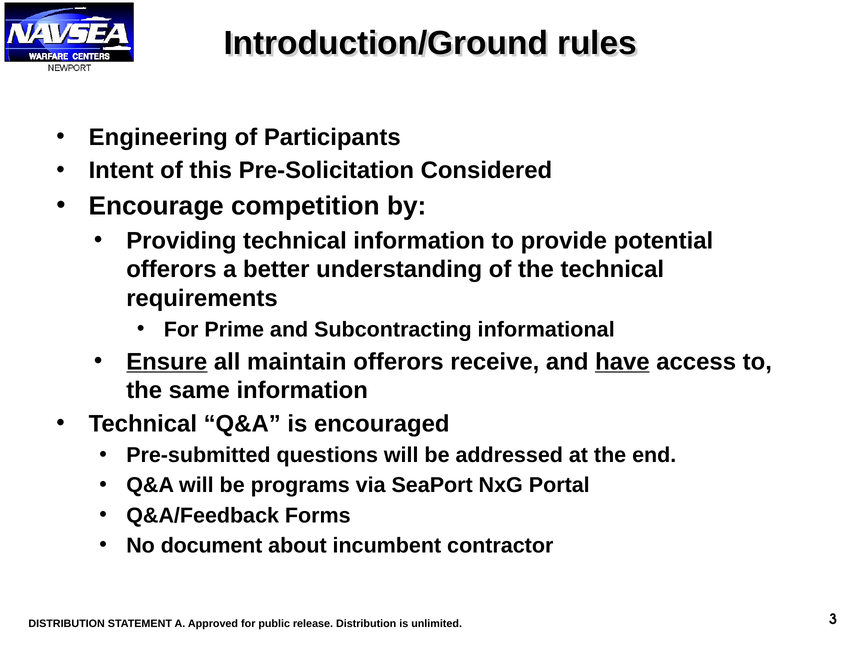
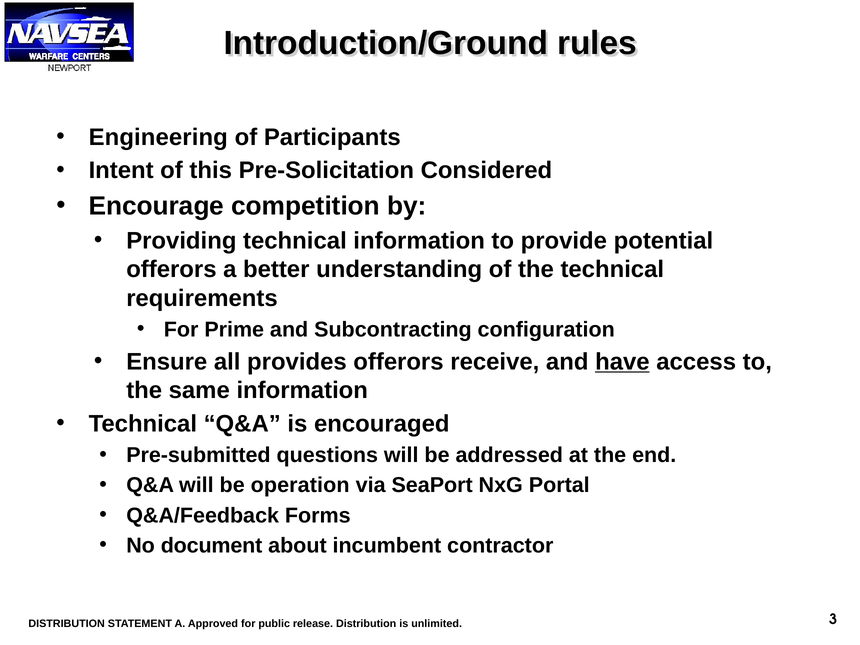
informational: informational -> configuration
Ensure underline: present -> none
maintain: maintain -> provides
programs: programs -> operation
